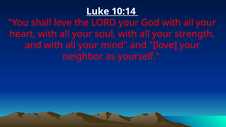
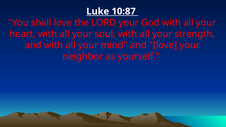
10:14: 10:14 -> 10:87
